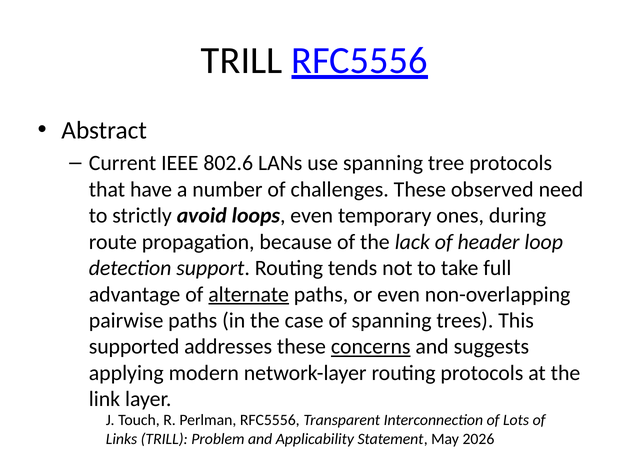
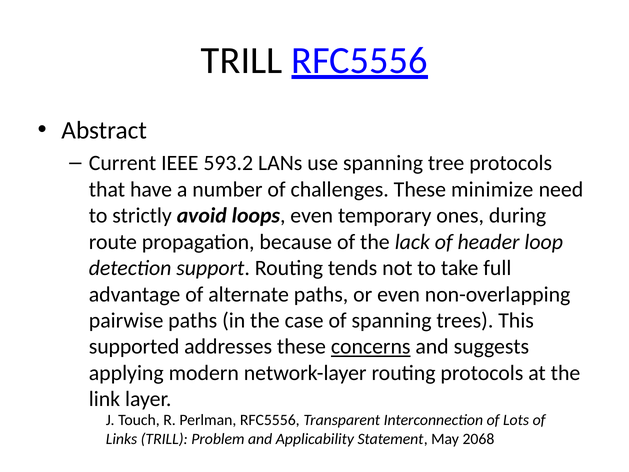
802.6: 802.6 -> 593.2
observed: observed -> minimize
alternate underline: present -> none
2026: 2026 -> 2068
